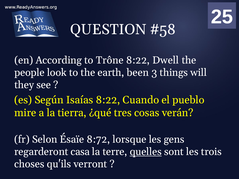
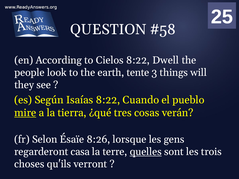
Trône: Trône -> Cielos
been: been -> tente
mire underline: none -> present
8:72: 8:72 -> 8:26
